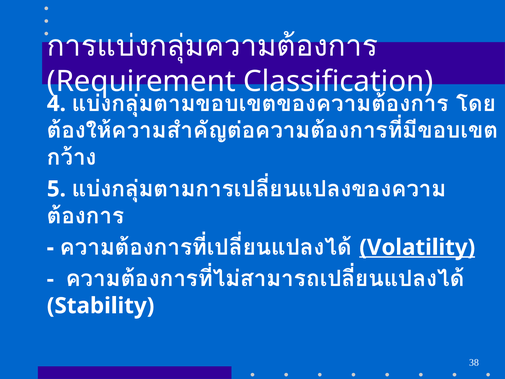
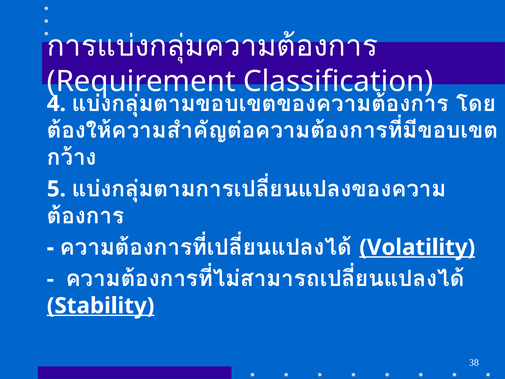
Stability underline: none -> present
